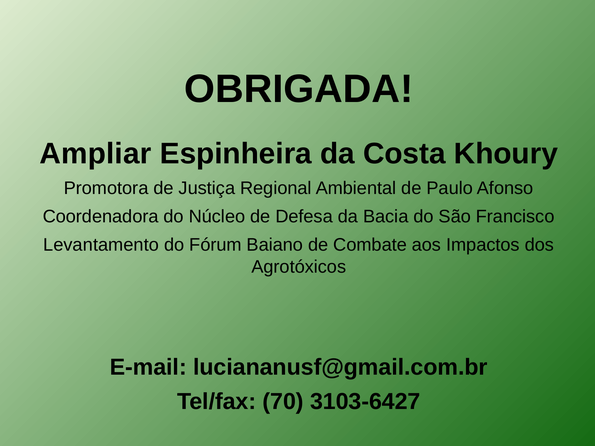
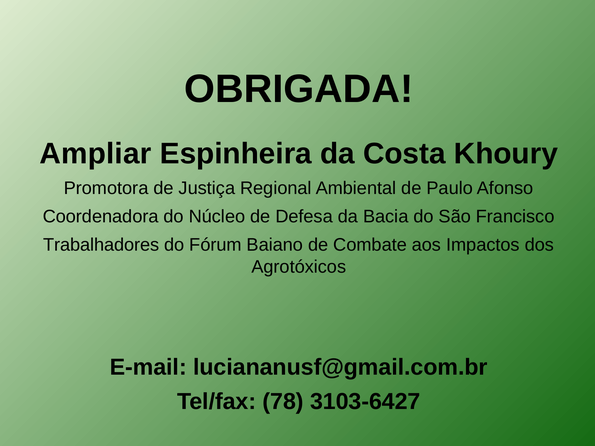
Levantamento: Levantamento -> Trabalhadores
70: 70 -> 78
